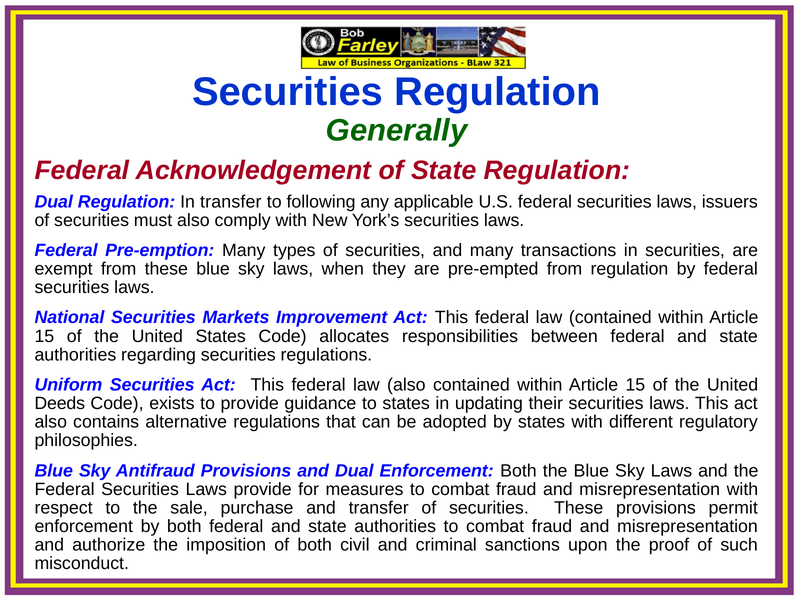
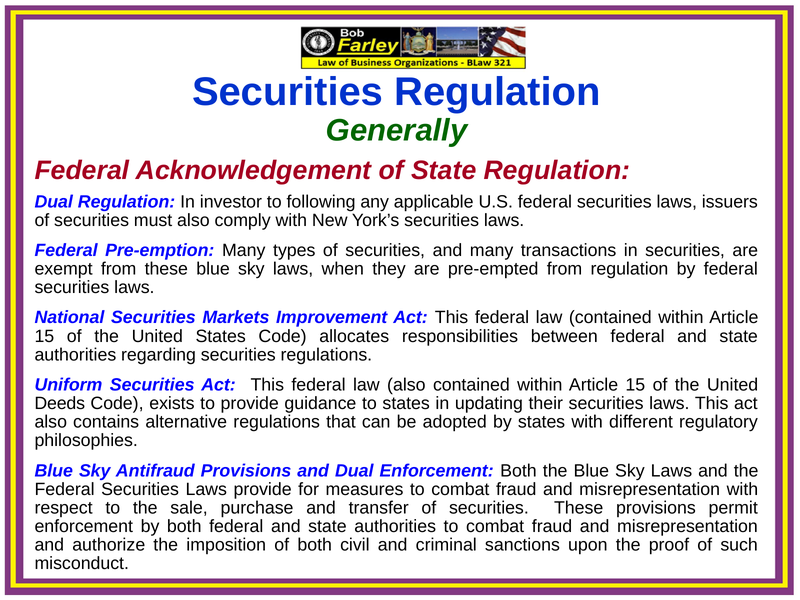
In transfer: transfer -> investor
